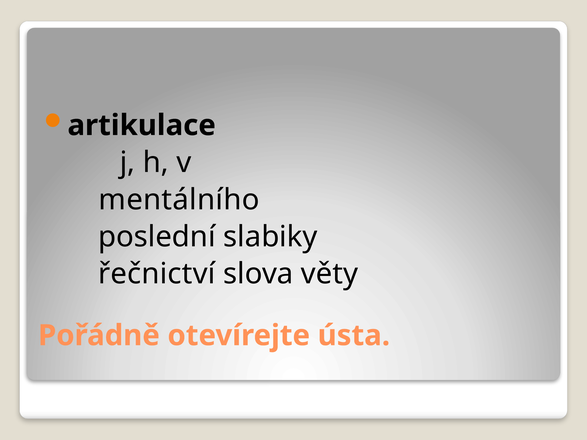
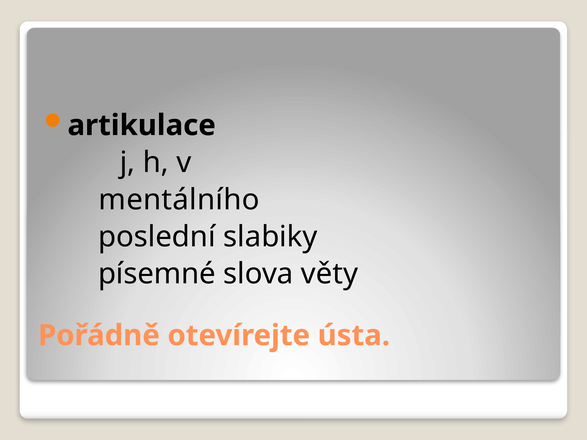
řečnictví: řečnictví -> písemné
